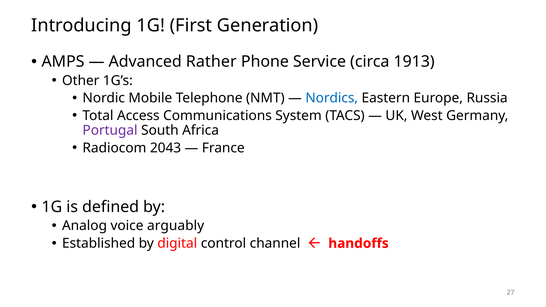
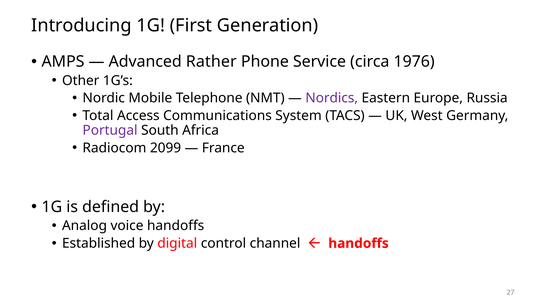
1913: 1913 -> 1976
Nordics colour: blue -> purple
2043: 2043 -> 2099
voice arguably: arguably -> handoffs
